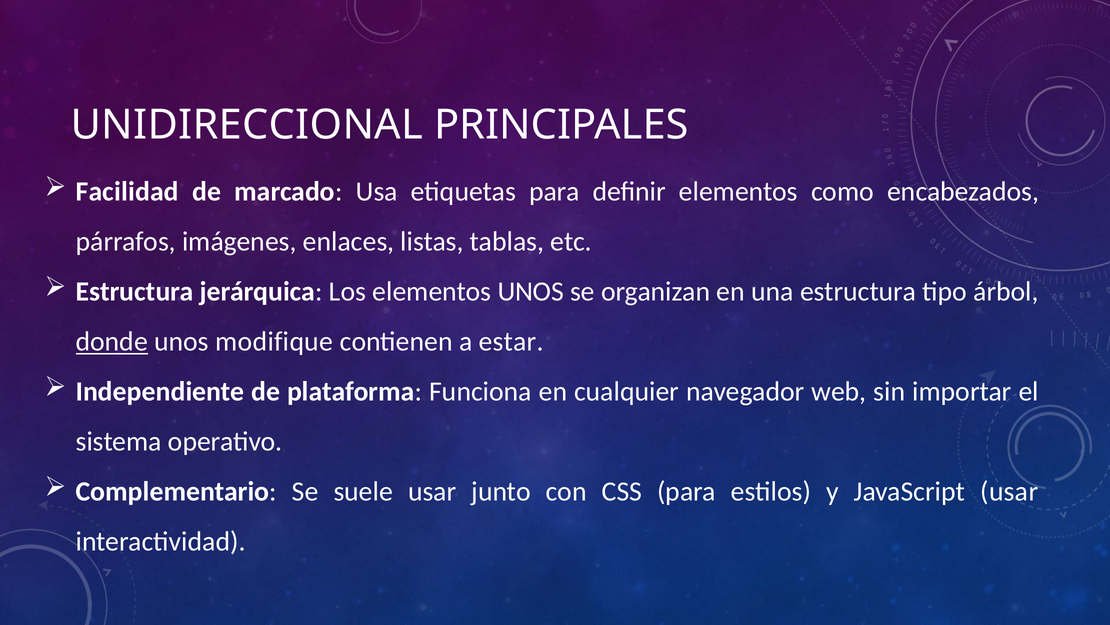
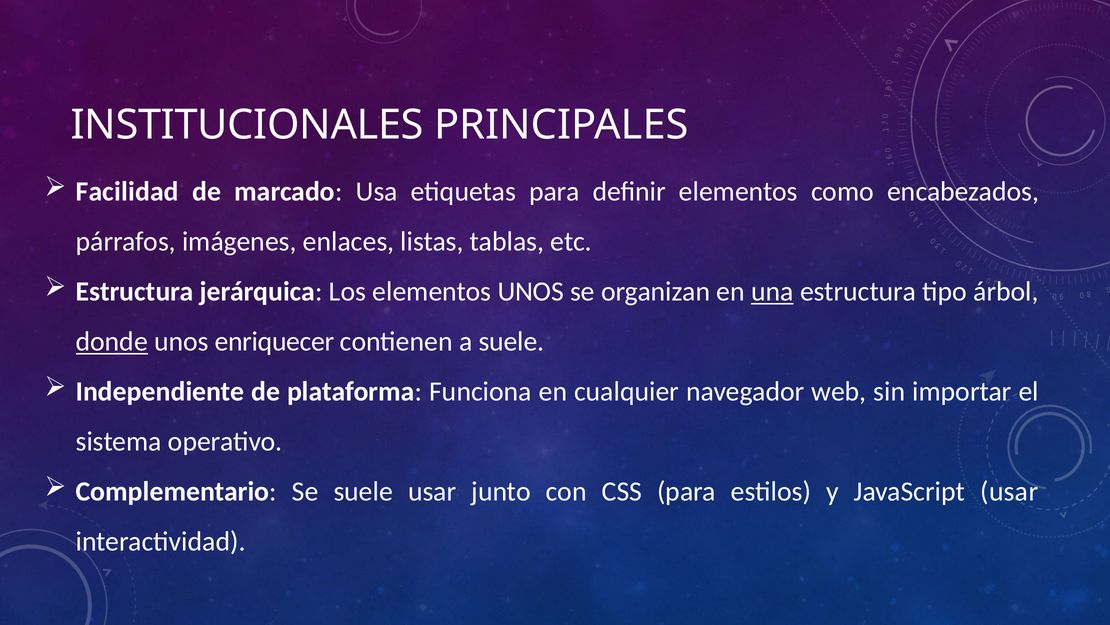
UNIDIRECCIONAL: UNIDIRECCIONAL -> INSTITUCIONALES
una underline: none -> present
modifique: modifique -> enriquecer
a estar: estar -> suele
